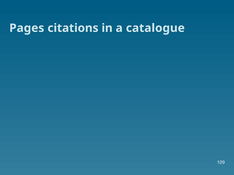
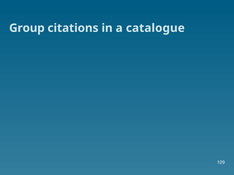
Pages: Pages -> Group
